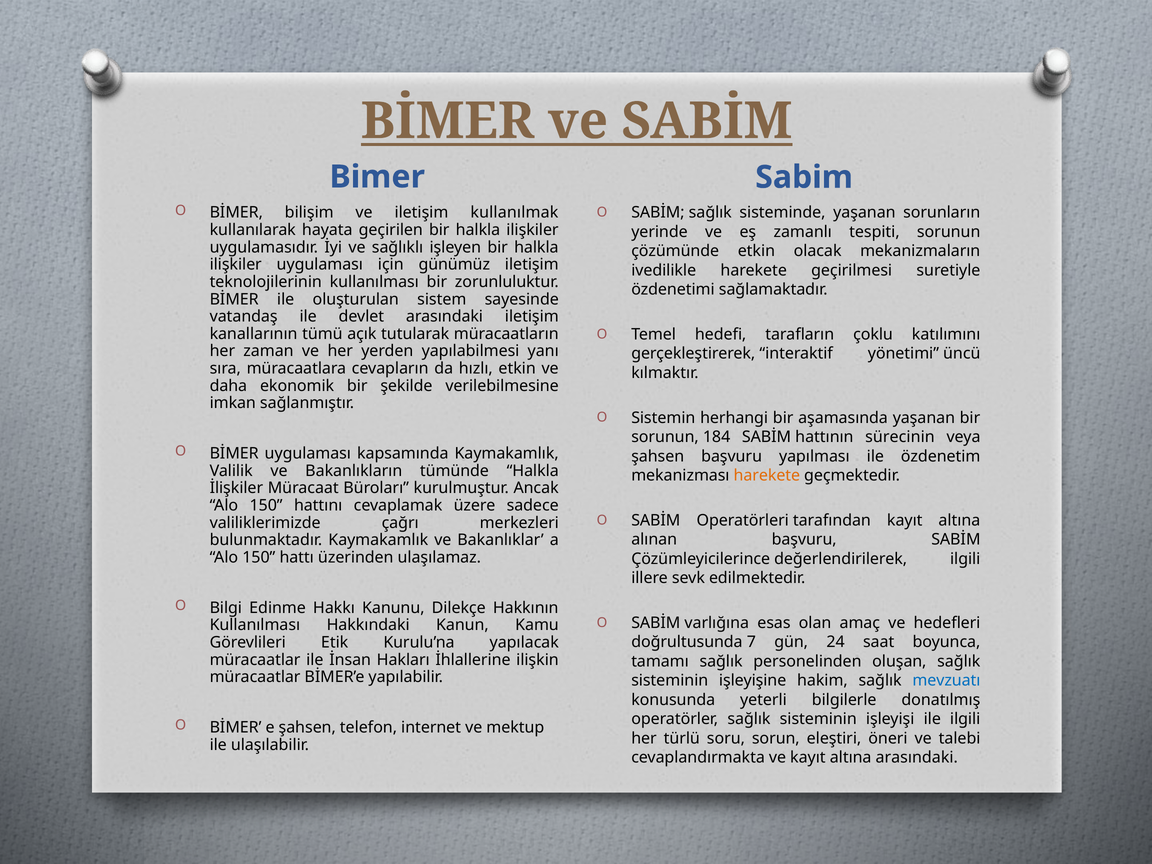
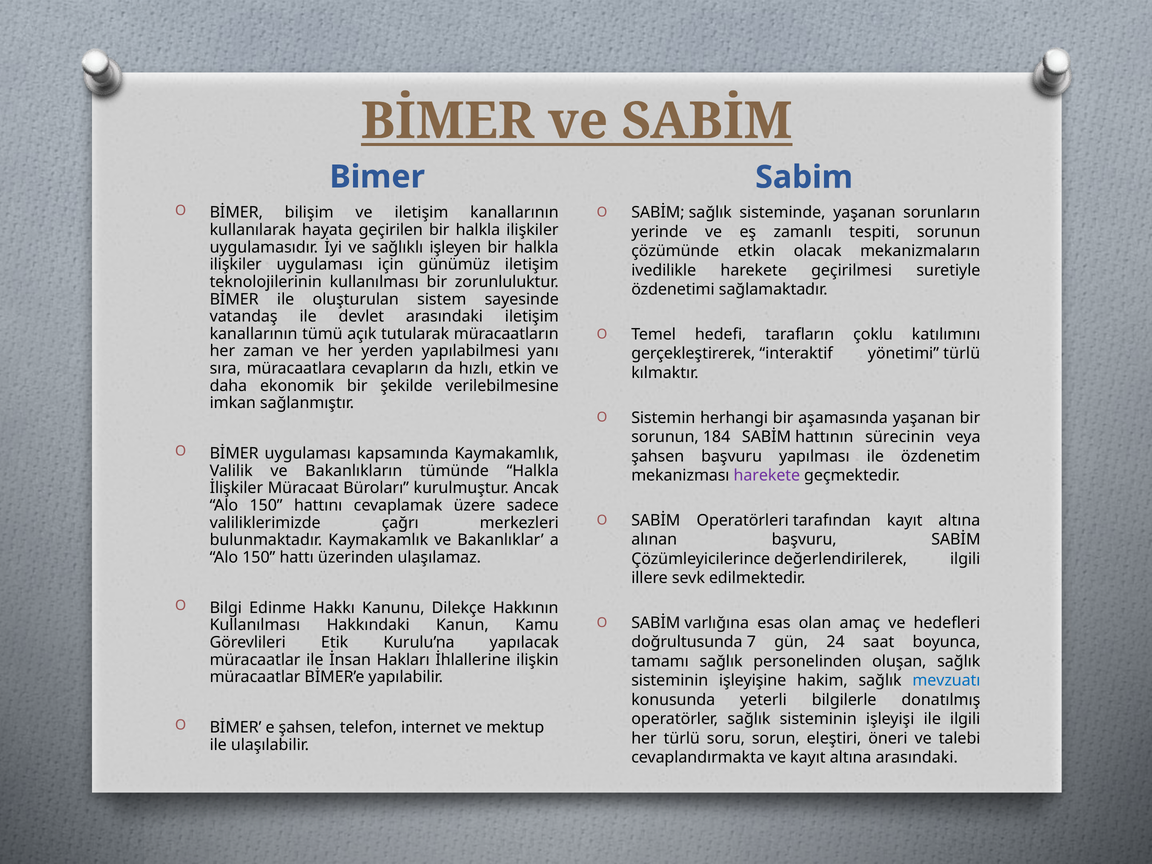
ve iletişim kullanılmak: kullanılmak -> kanallarının
yönetimi üncü: üncü -> türlü
harekete at (767, 475) colour: orange -> purple
